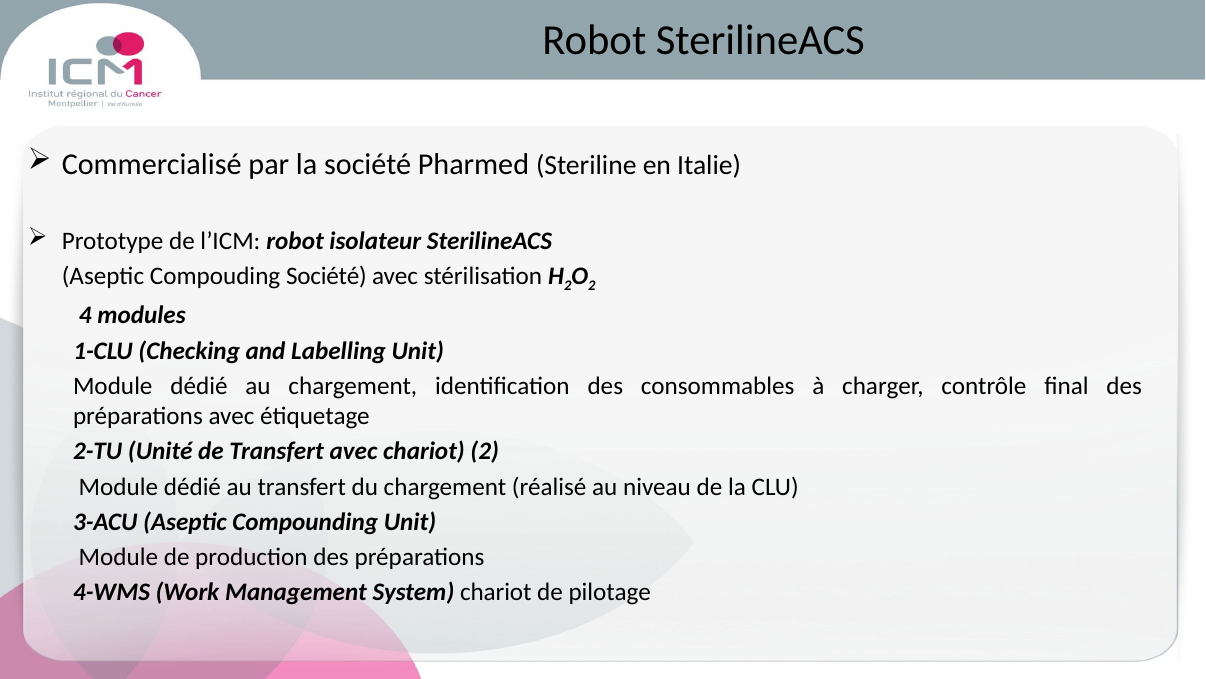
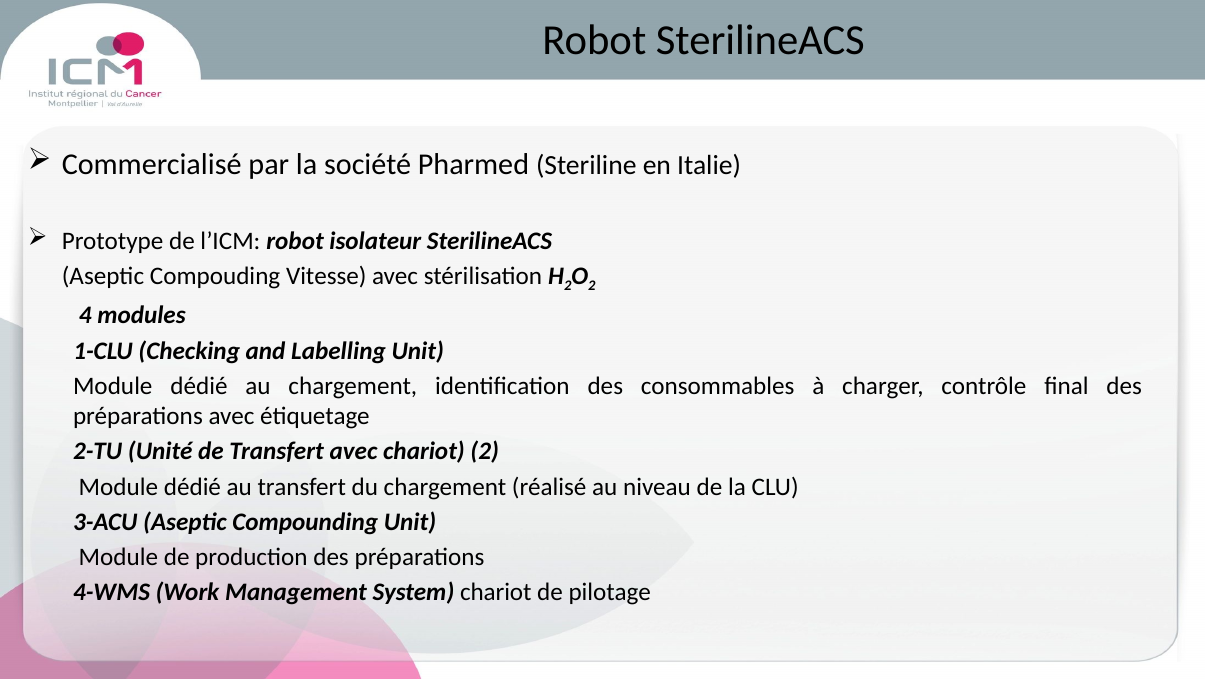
Compouding Société: Société -> Vitesse
